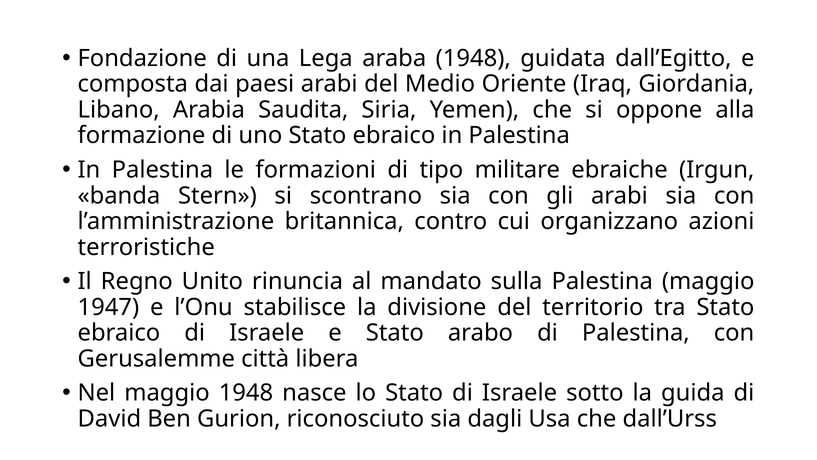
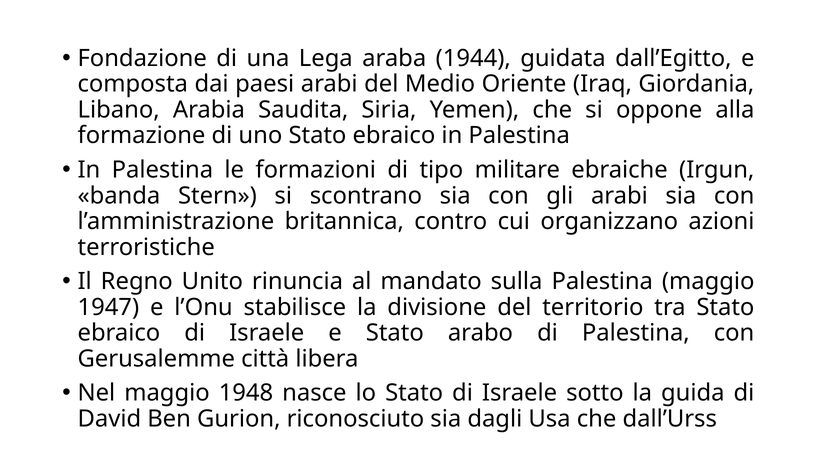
araba 1948: 1948 -> 1944
